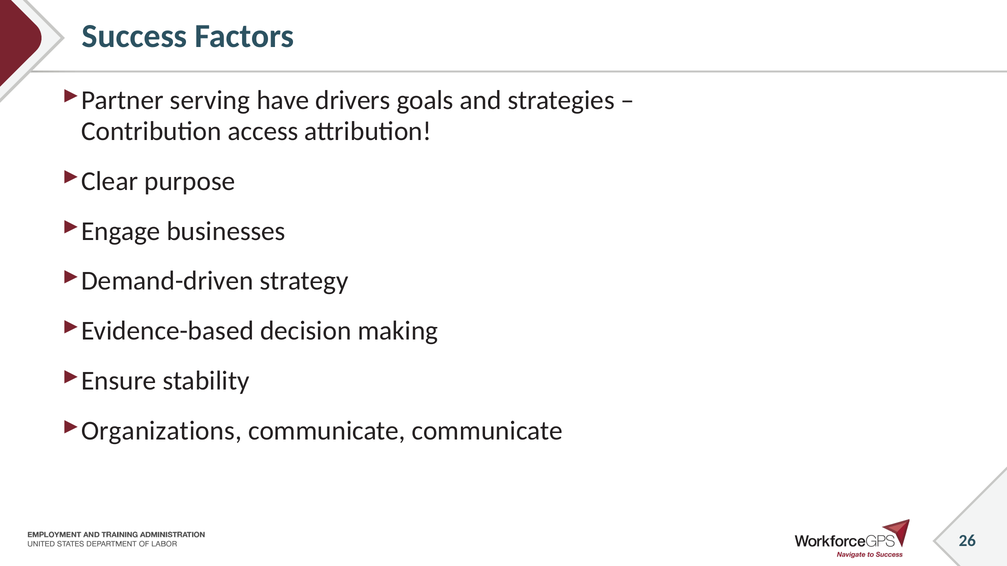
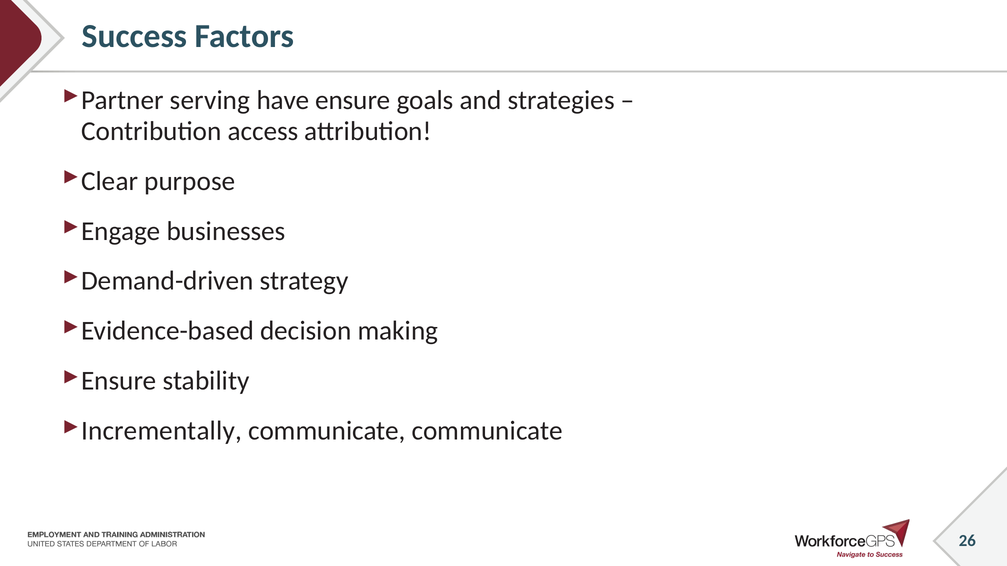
have drivers: drivers -> ensure
Organizations: Organizations -> Incrementally
